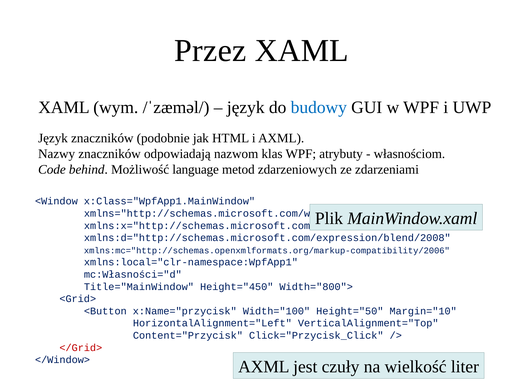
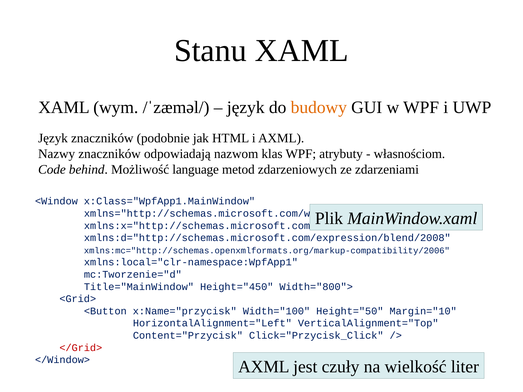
Przez: Przez -> Stanu
budowy colour: blue -> orange
mc:Własności="d: mc:Własności="d -> mc:Tworzenie="d
